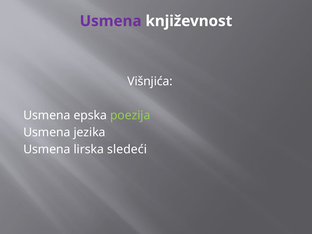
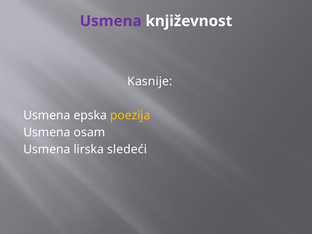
Višnjića: Višnjića -> Kasnije
poezija colour: light green -> yellow
jezika: jezika -> osam
